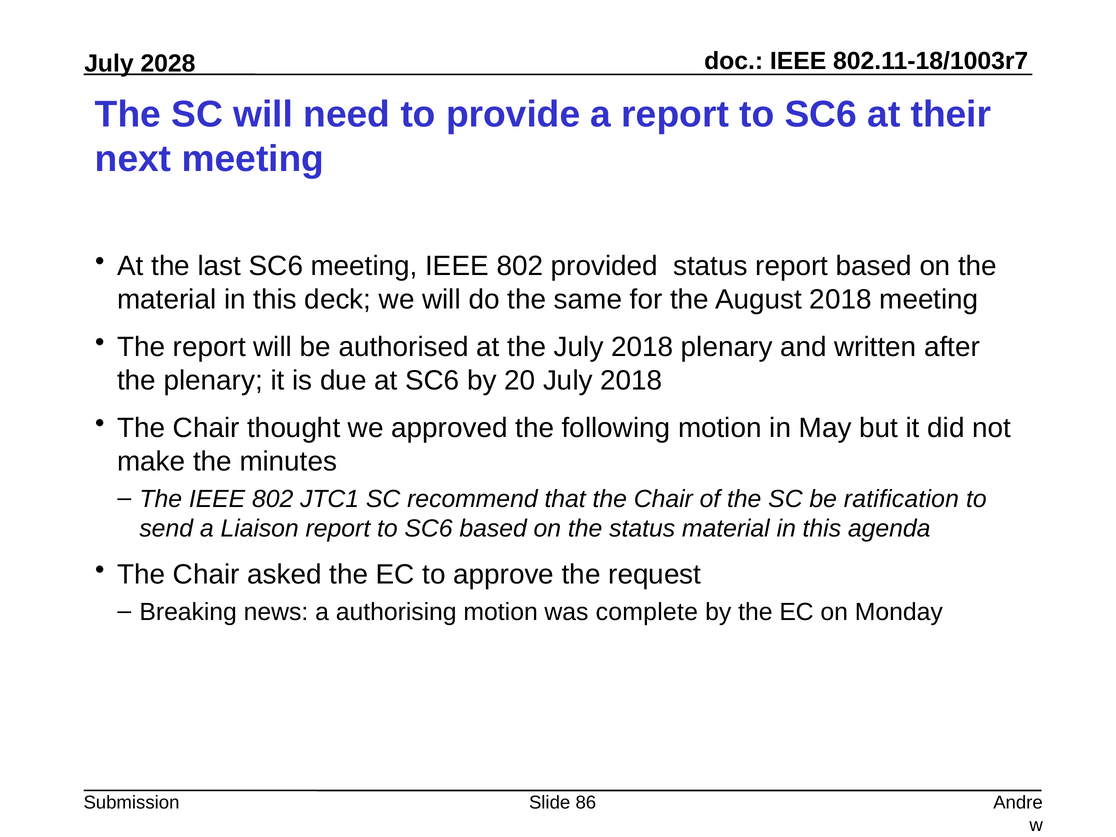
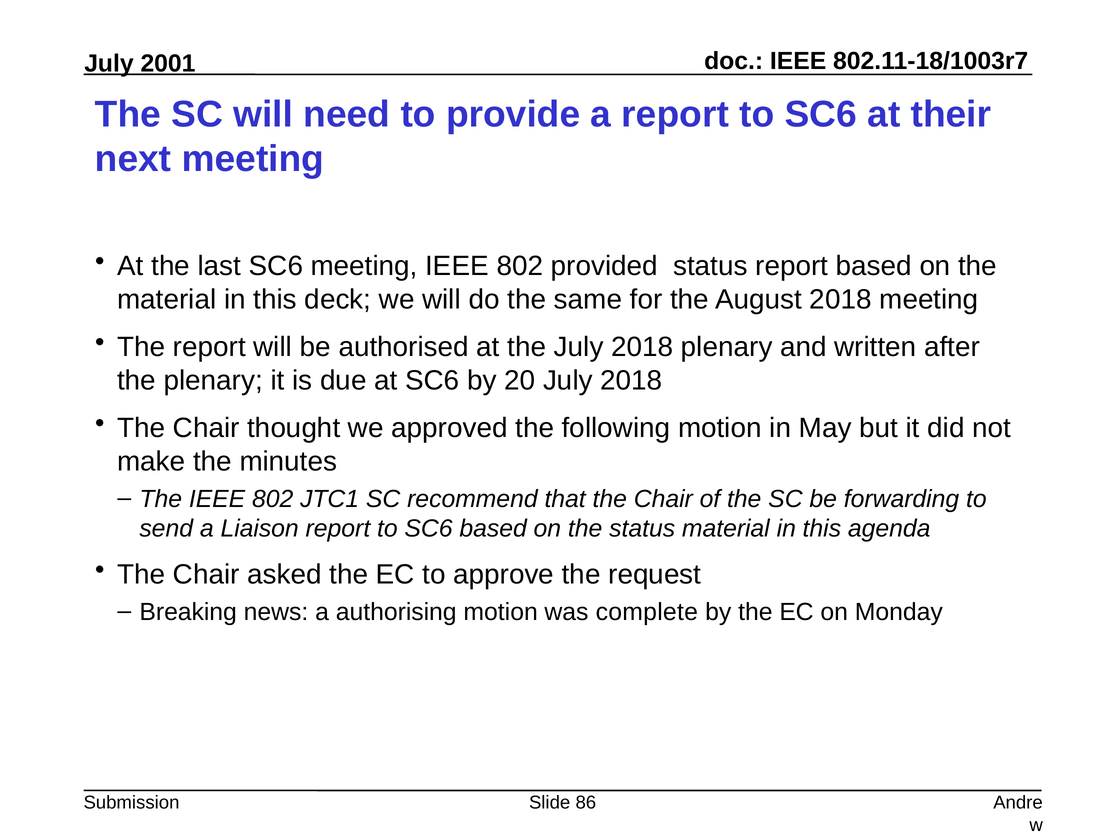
2028: 2028 -> 2001
ratification: ratification -> forwarding
